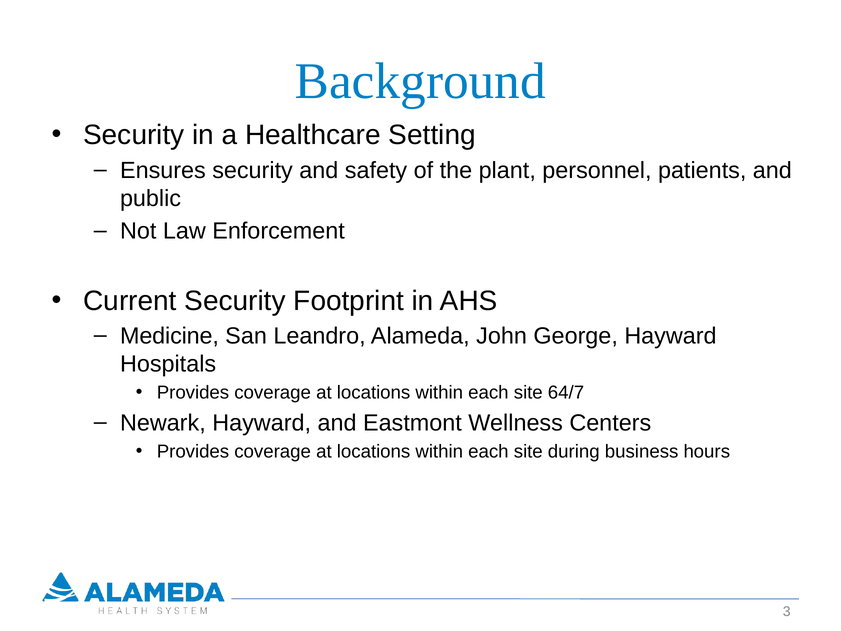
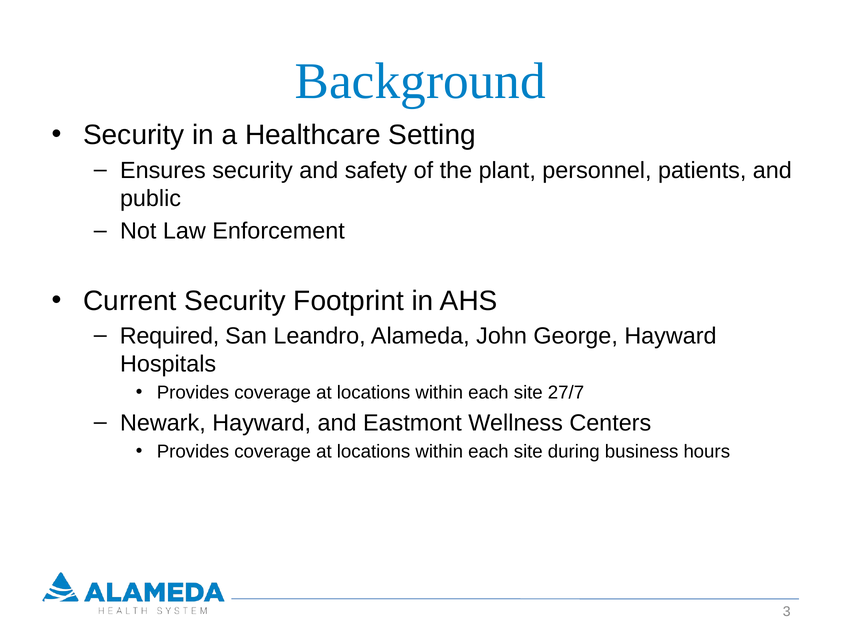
Medicine: Medicine -> Required
64/7: 64/7 -> 27/7
